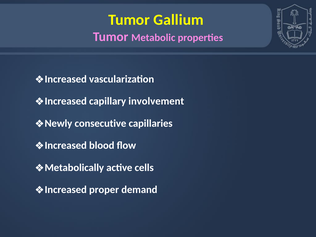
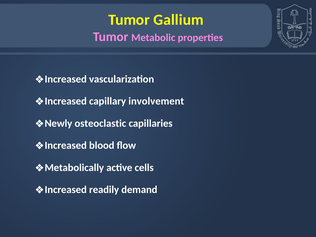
consecutive: consecutive -> osteoclastic
proper: proper -> readily
